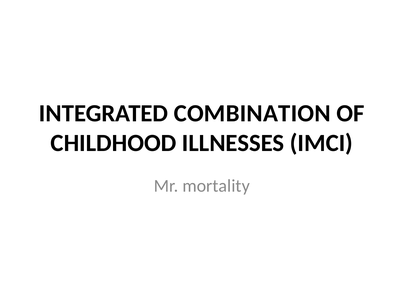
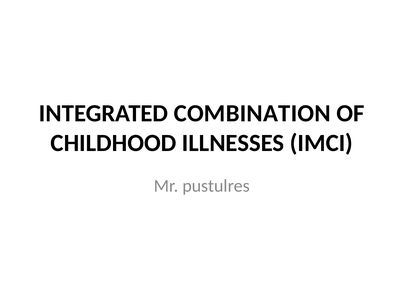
mortality: mortality -> pustulres
